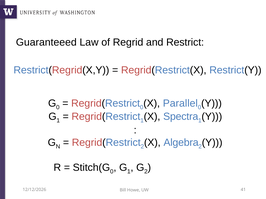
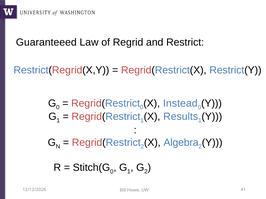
Parallel: Parallel -> Instead
Spectra: Spectra -> Results
